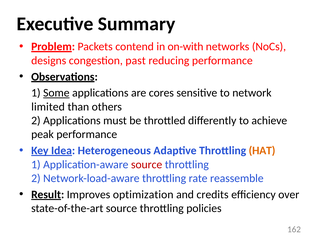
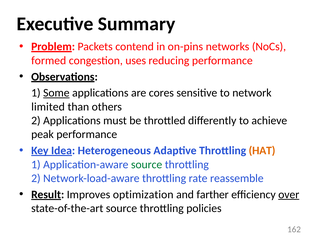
on-with: on-with -> on-pins
designs: designs -> formed
past: past -> uses
source at (147, 164) colour: red -> green
credits: credits -> farther
over underline: none -> present
